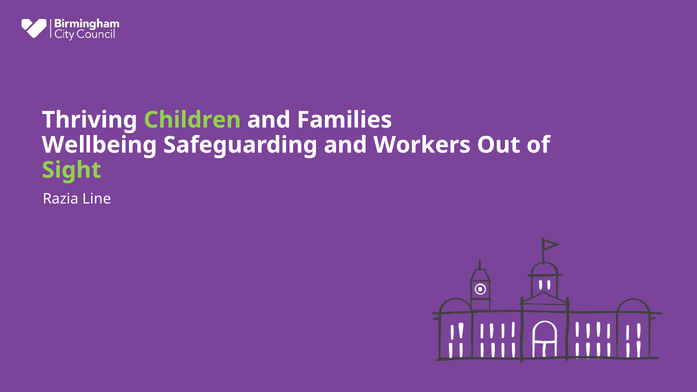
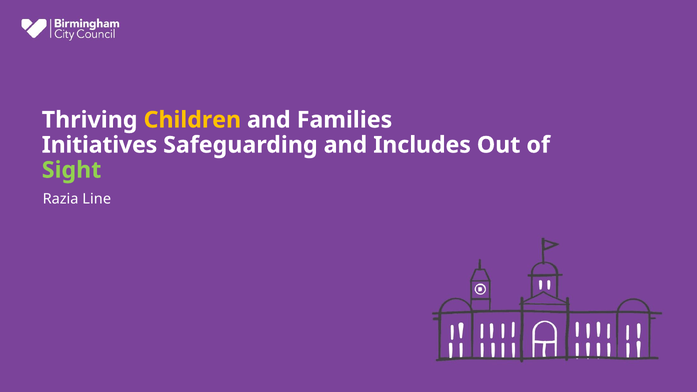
Children colour: light green -> yellow
Wellbeing: Wellbeing -> Initiatives
Workers: Workers -> Includes
